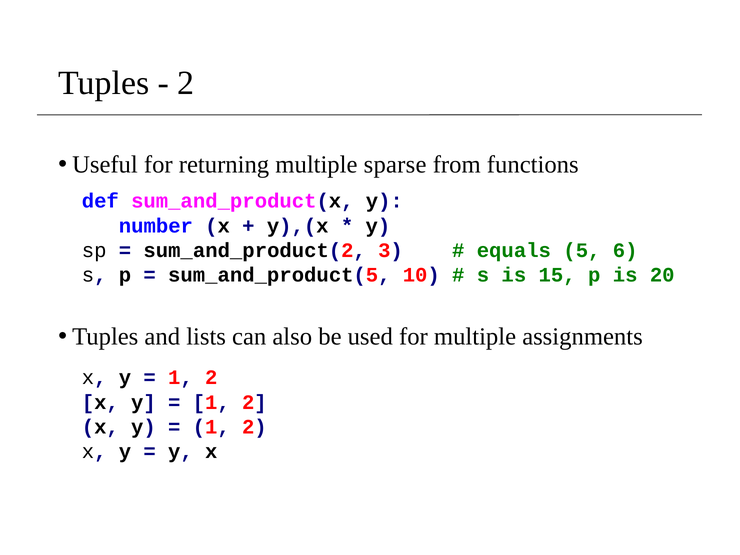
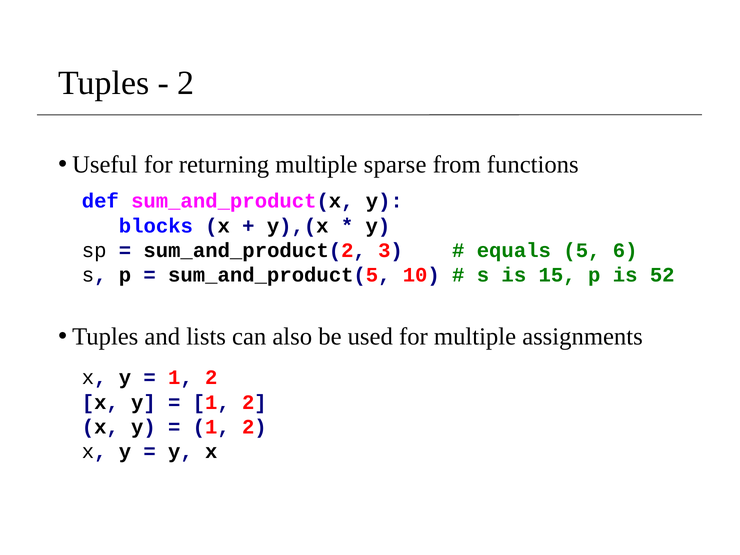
number: number -> blocks
20: 20 -> 52
